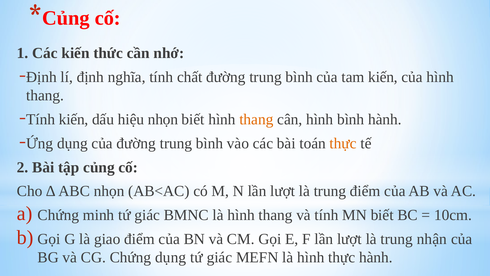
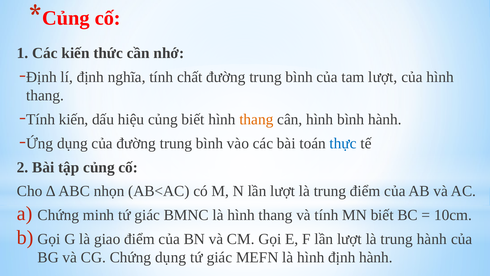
tam kiến: kiến -> lượt
hiệu nhọn: nhọn -> củng
thực at (343, 143) colour: orange -> blue
trung nhận: nhận -> hành
hình thực: thực -> định
